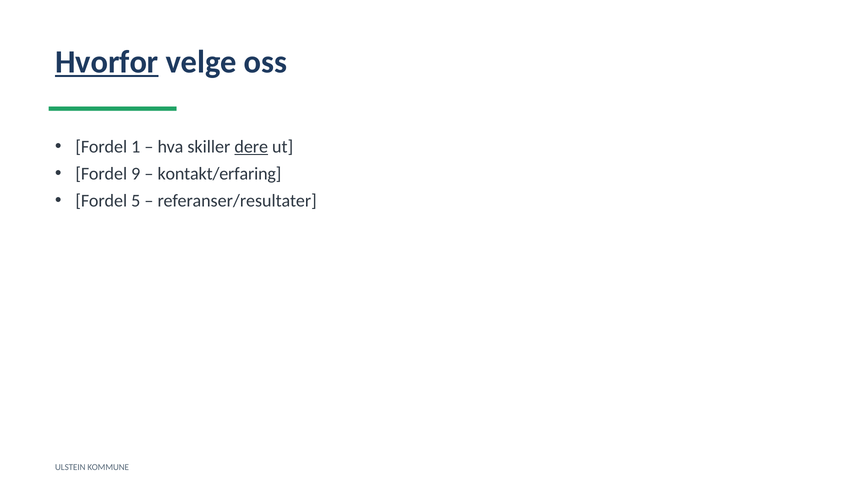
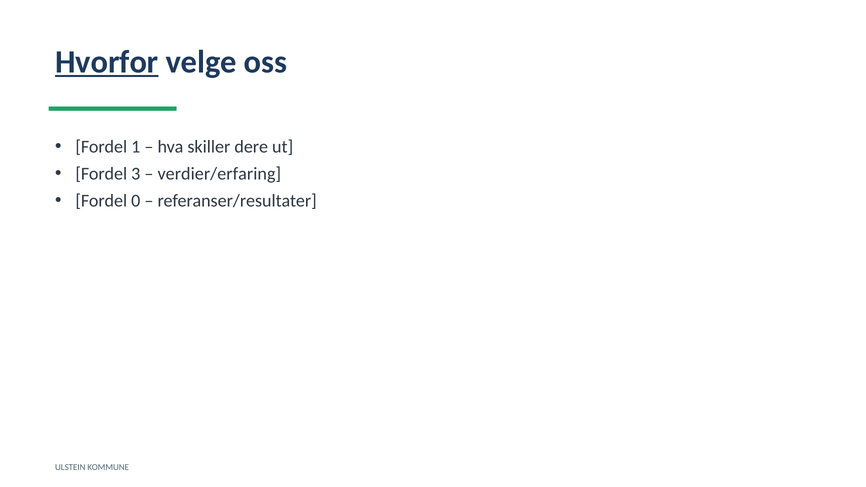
dere underline: present -> none
9: 9 -> 3
kontakt/erfaring: kontakt/erfaring -> verdier/erfaring
5: 5 -> 0
